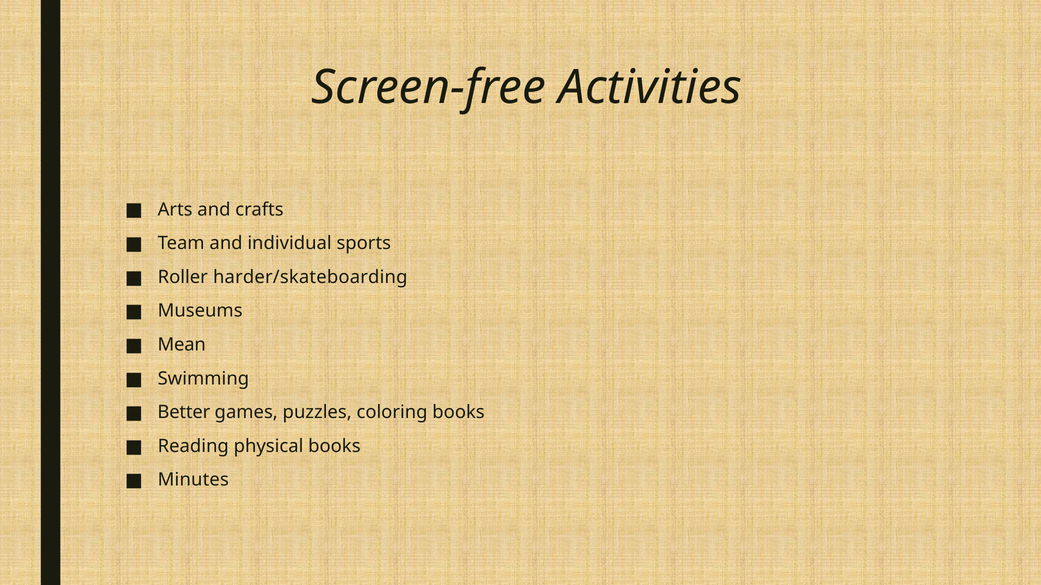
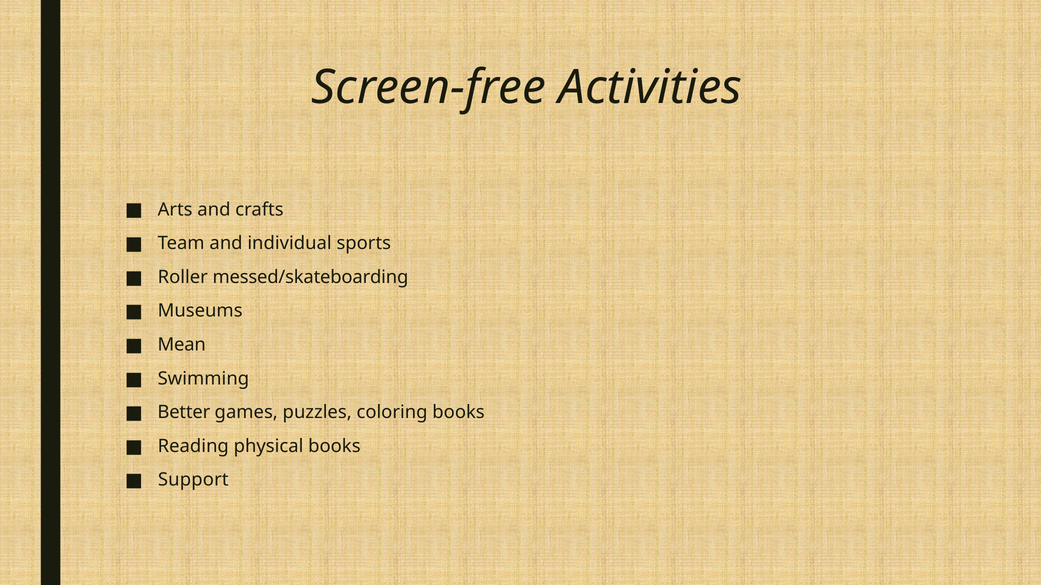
harder/skateboarding: harder/skateboarding -> messed/skateboarding
Minutes: Minutes -> Support
